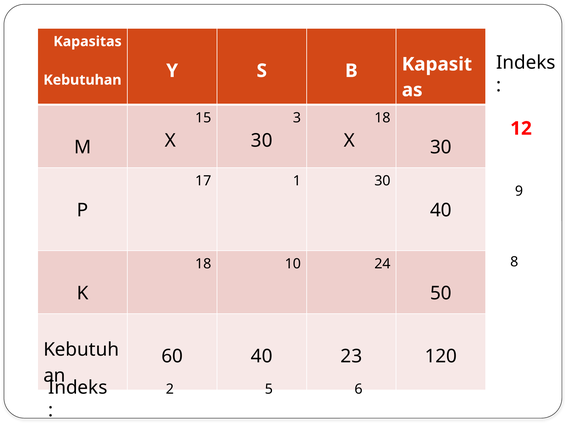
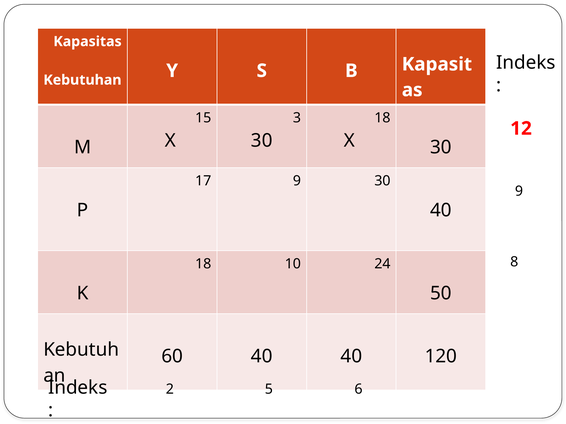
17 1: 1 -> 9
40 23: 23 -> 40
